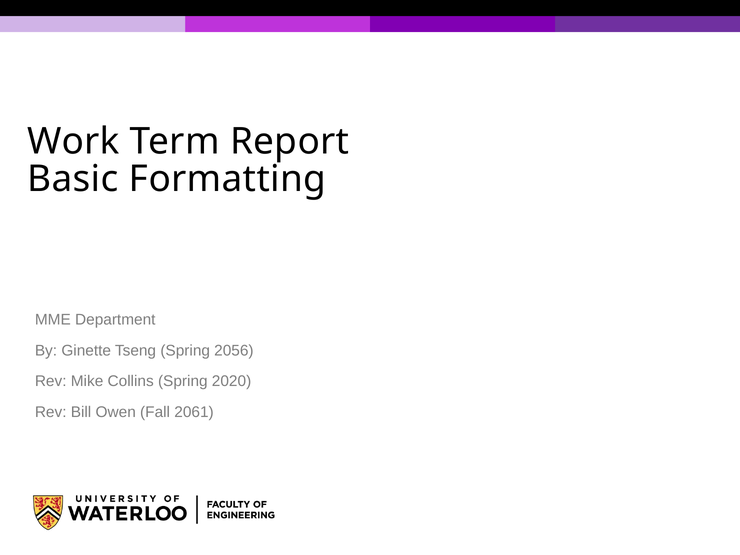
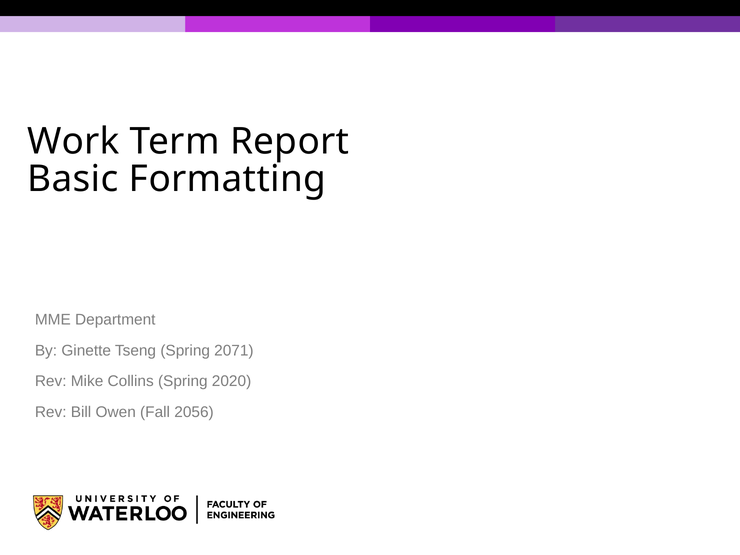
2056: 2056 -> 2071
2061: 2061 -> 2056
